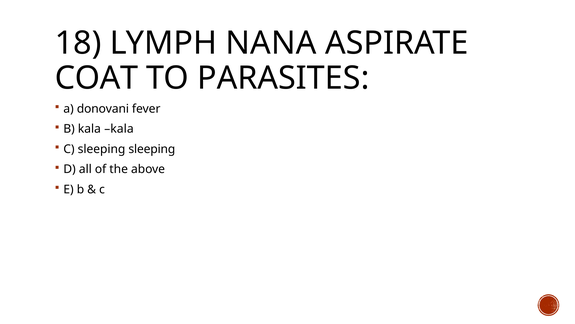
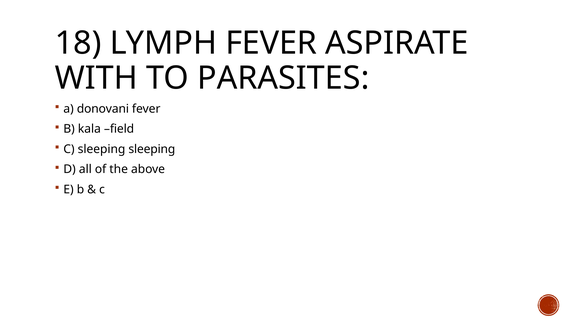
LYMPH NANA: NANA -> FEVER
COAT: COAT -> WITH
kala kala: kala -> field
